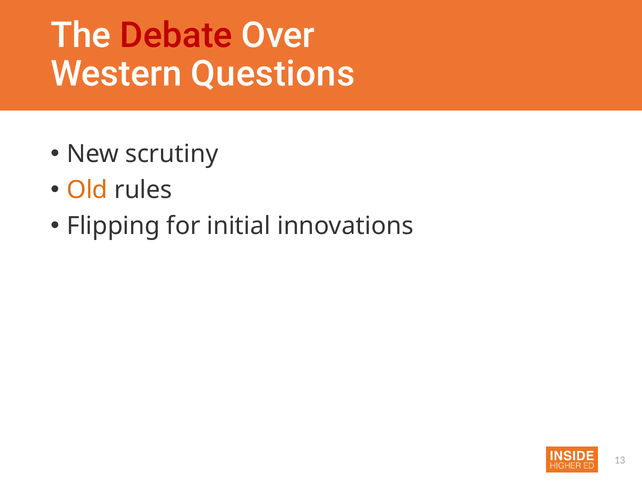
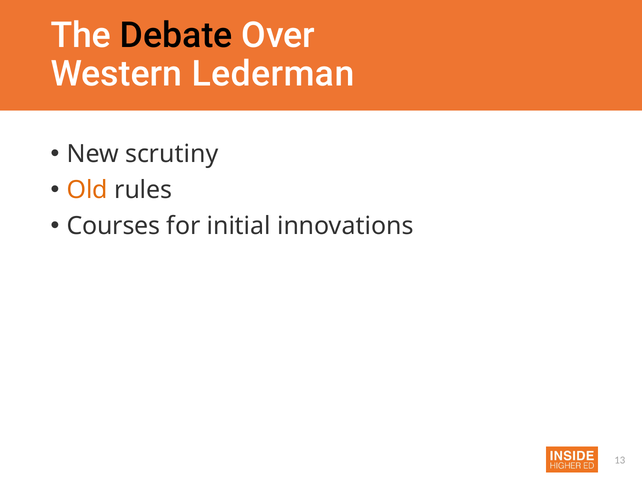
Debate colour: red -> black
Questions: Questions -> Lederman
Flipping: Flipping -> Courses
